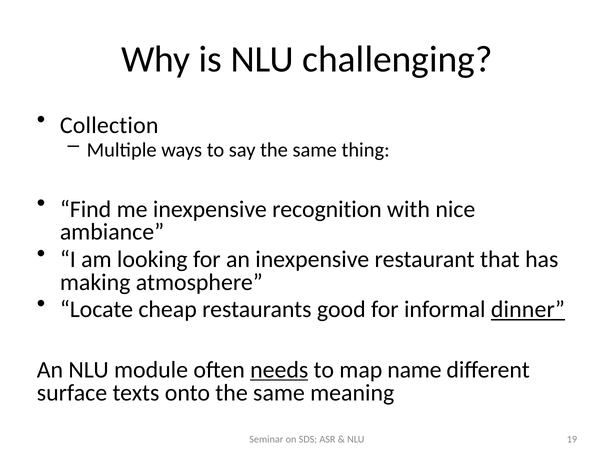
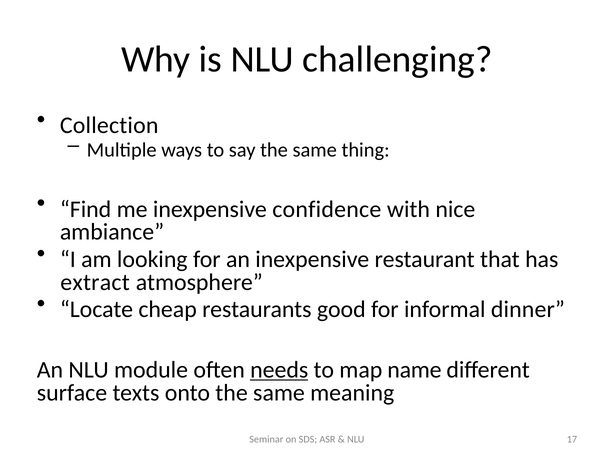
recognition: recognition -> confidence
making: making -> extract
dinner underline: present -> none
19: 19 -> 17
